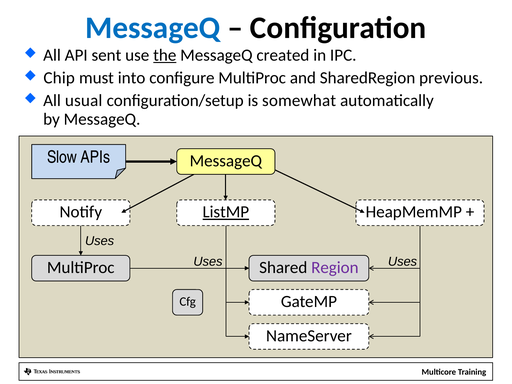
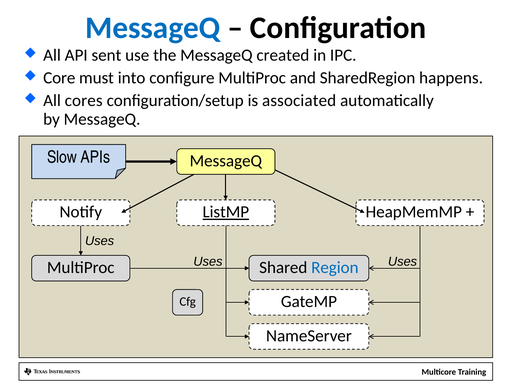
the underline: present -> none
Chip: Chip -> Core
previous: previous -> happens
usual: usual -> cores
somewhat: somewhat -> associated
Region colour: purple -> blue
